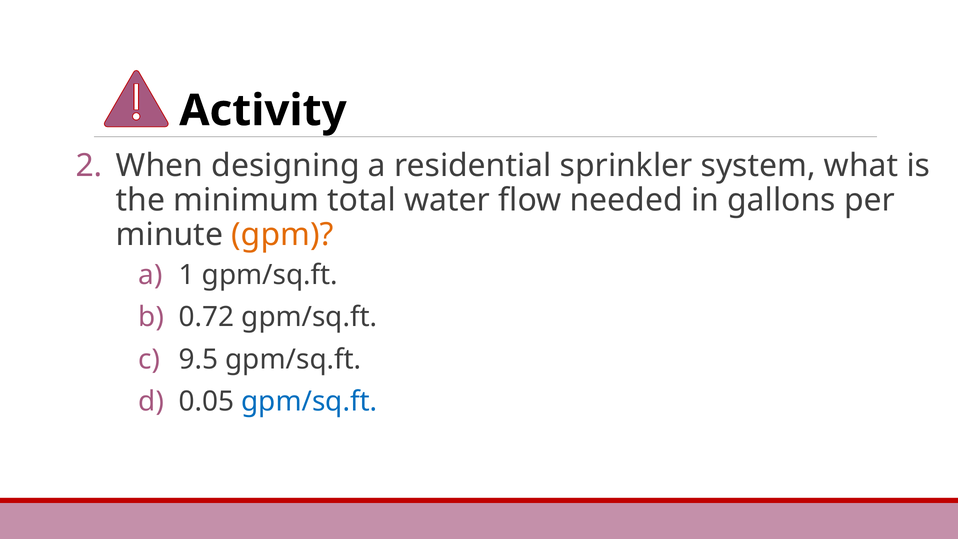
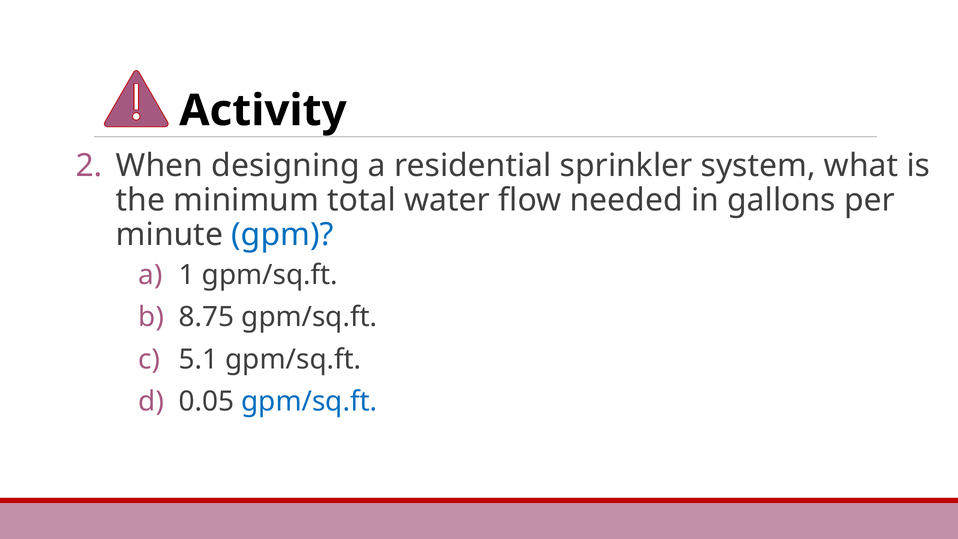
gpm colour: orange -> blue
0.72: 0.72 -> 8.75
9.5: 9.5 -> 5.1
